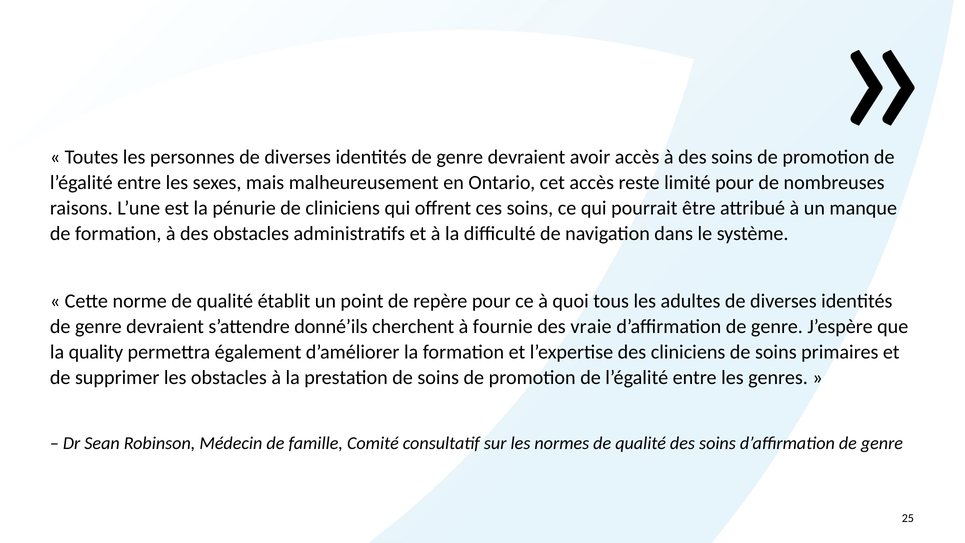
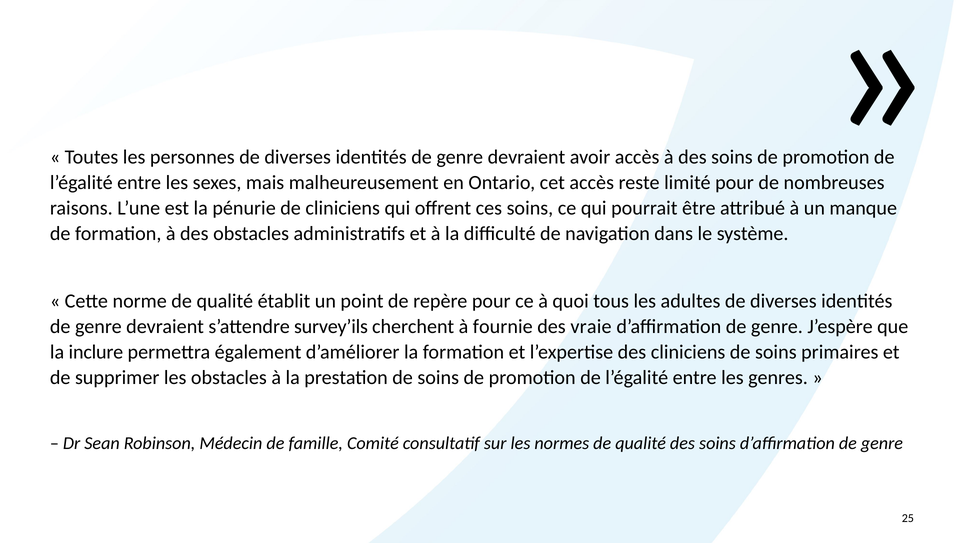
donné’ils: donné’ils -> survey’ils
quality: quality -> inclure
